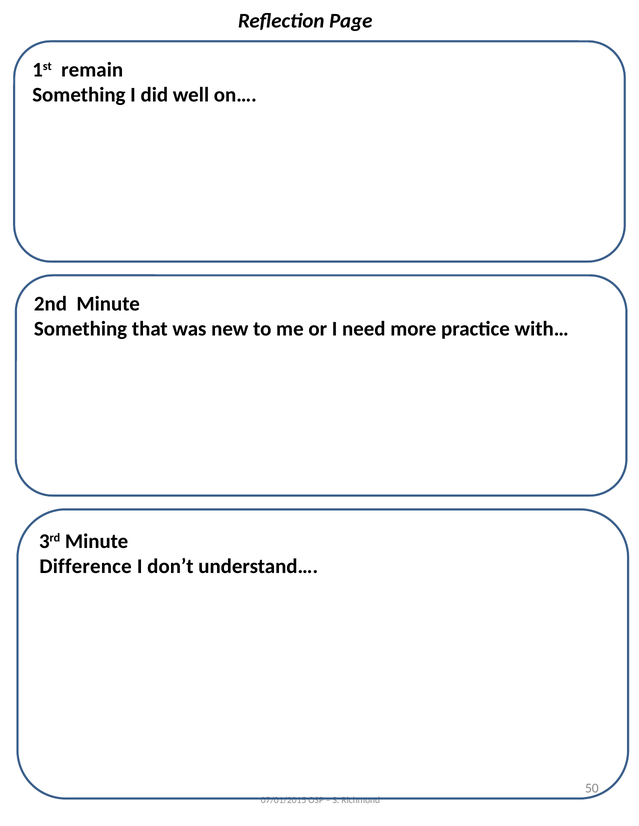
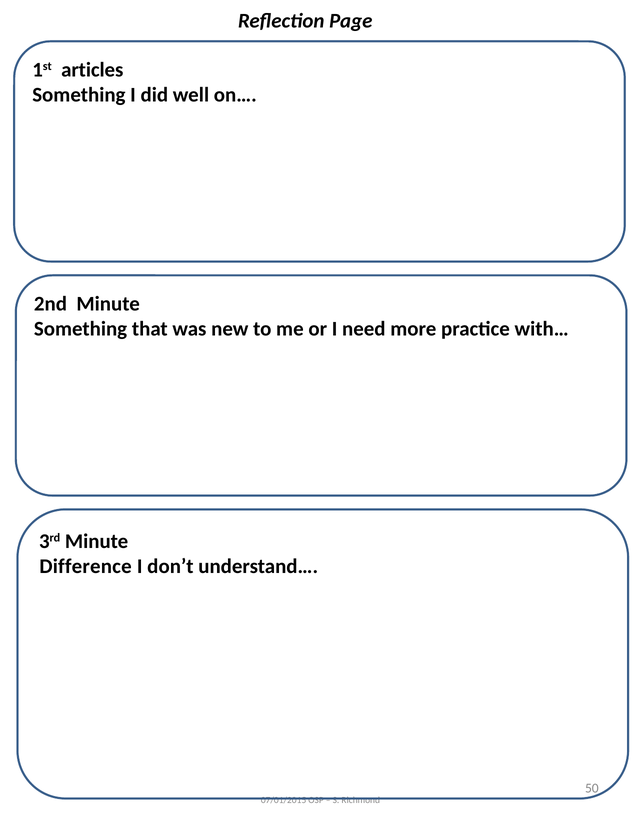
remain: remain -> articles
